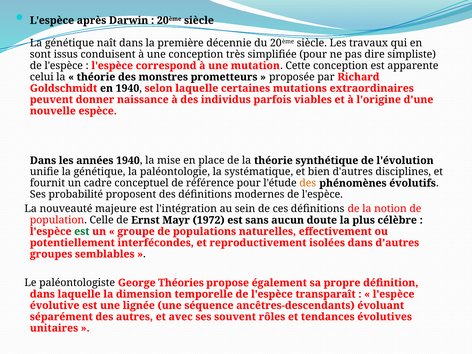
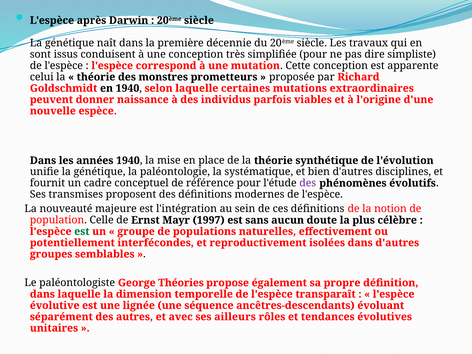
des at (308, 183) colour: orange -> purple
probabilité: probabilité -> transmises
1972: 1972 -> 1997
souvent: souvent -> ailleurs
